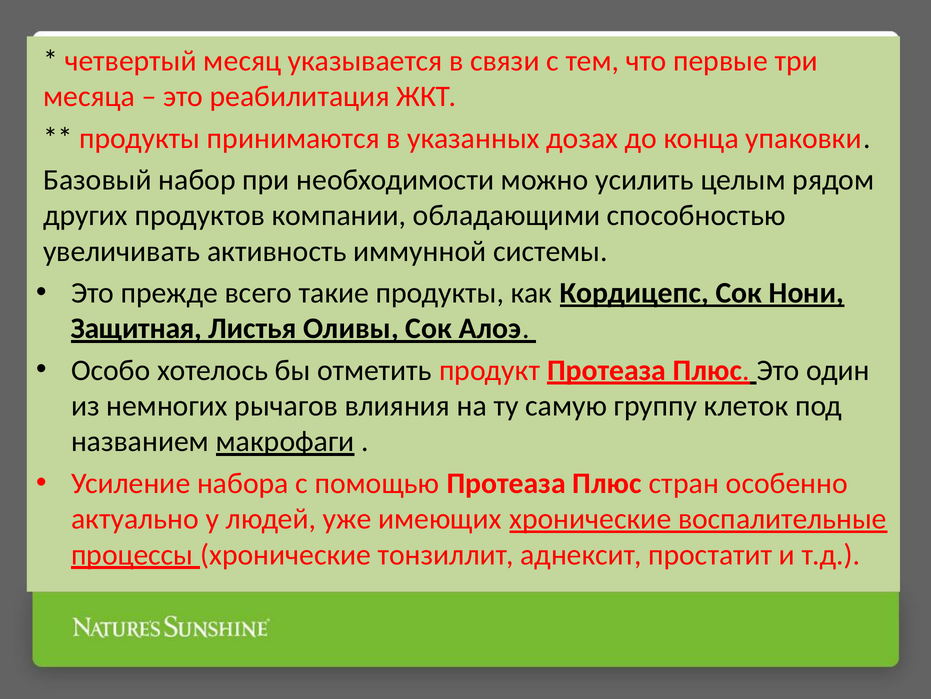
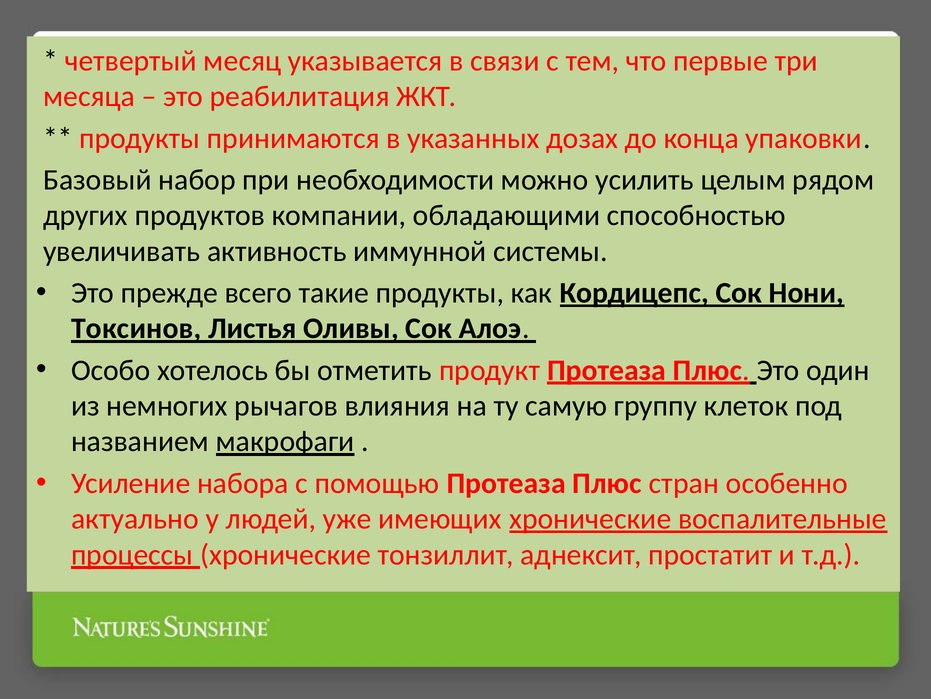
Защитная: Защитная -> Токсинов
